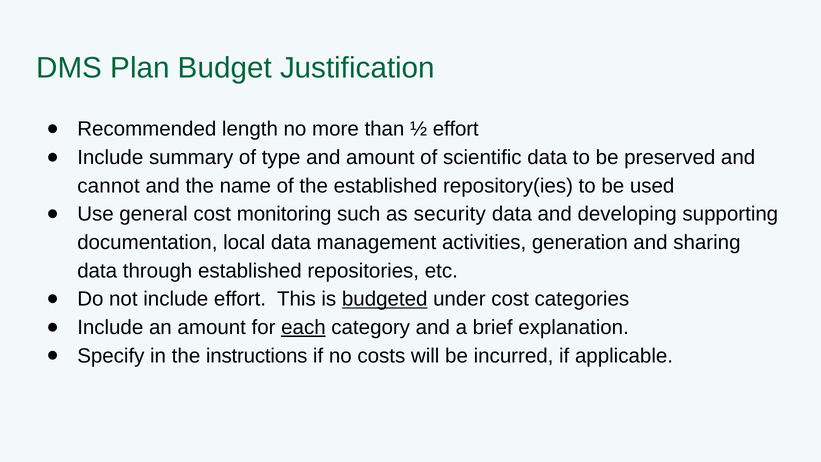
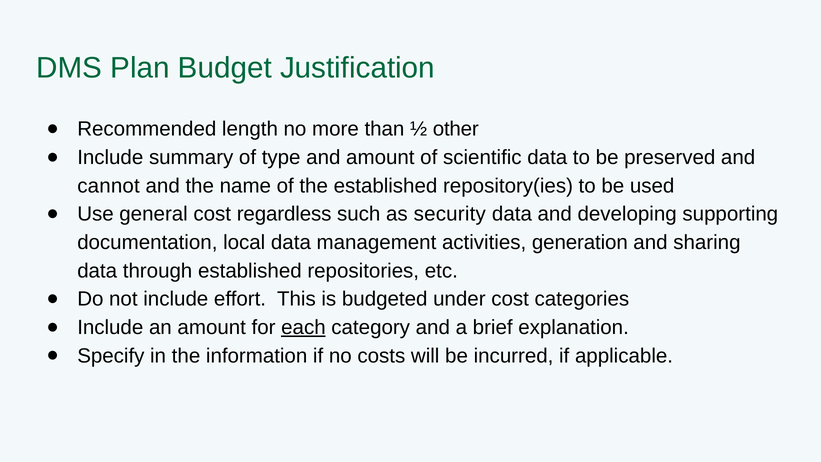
½ effort: effort -> other
monitoring: monitoring -> regardless
budgeted underline: present -> none
instructions: instructions -> information
